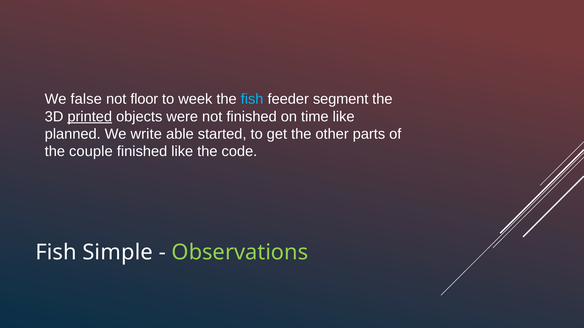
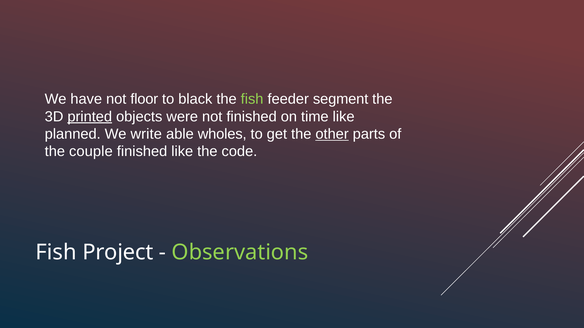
false: false -> have
week: week -> black
fish at (252, 99) colour: light blue -> light green
started: started -> wholes
other underline: none -> present
Simple: Simple -> Project
